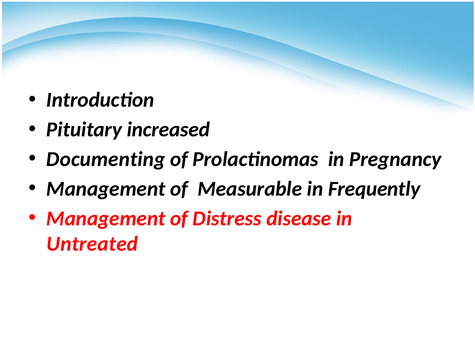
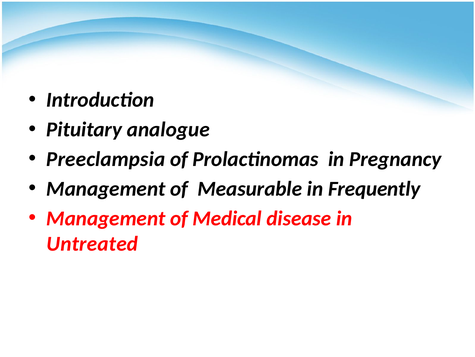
increased: increased -> analogue
Documenting: Documenting -> Preeclampsia
Distress: Distress -> Medical
